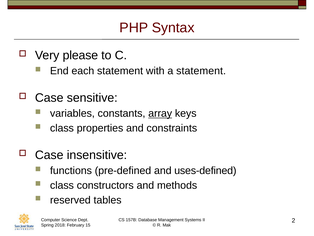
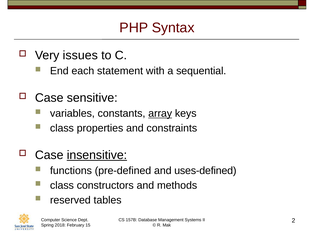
please: please -> issues
a statement: statement -> sequential
insensitive underline: none -> present
